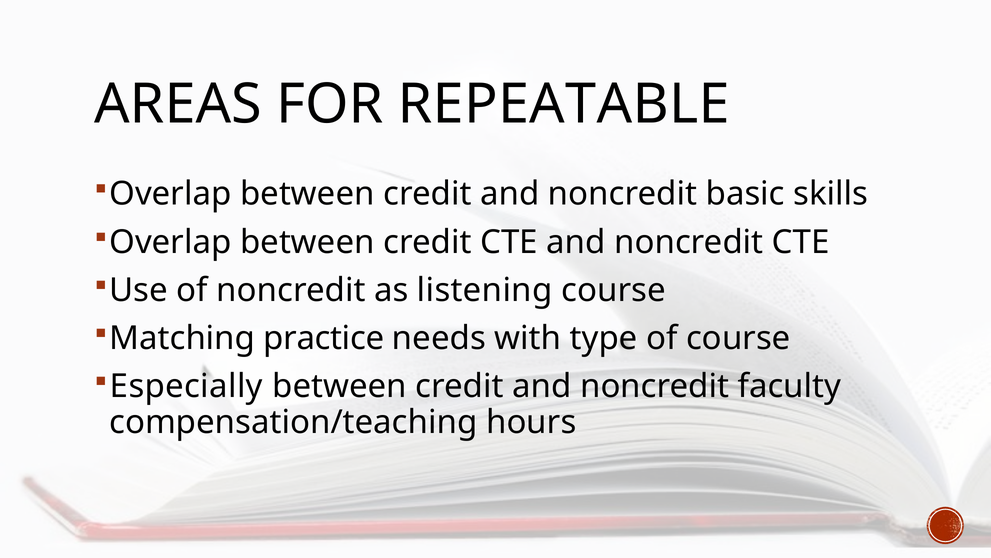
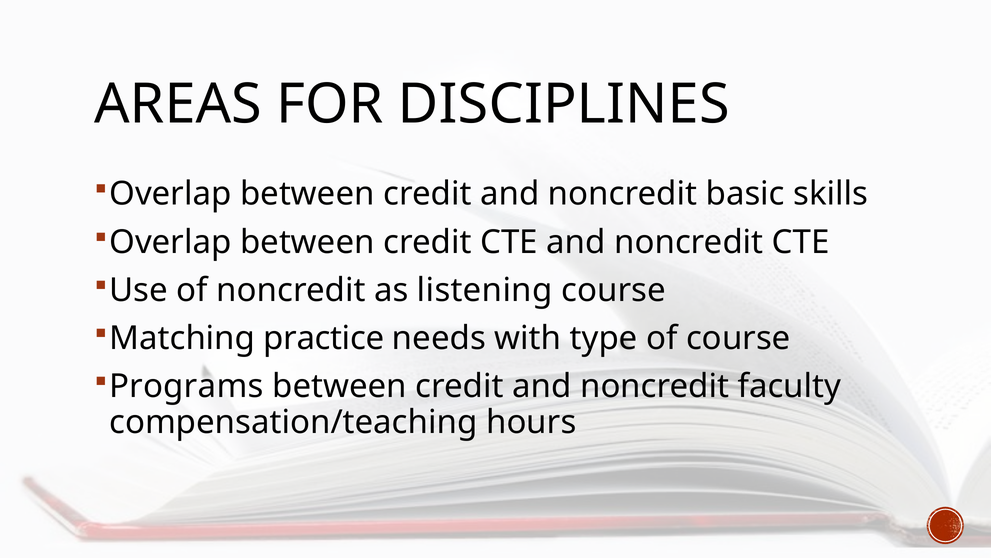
REPEATABLE: REPEATABLE -> DISCIPLINES
Especially: Especially -> Programs
